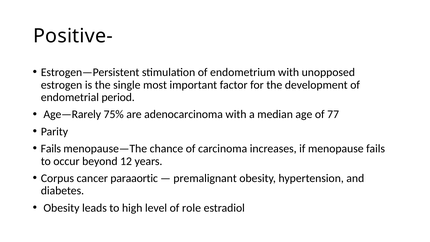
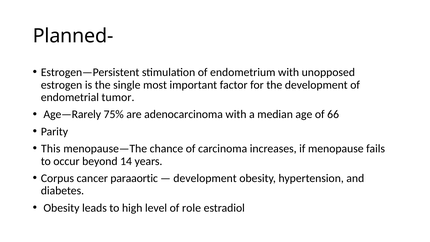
Positive-: Positive- -> Planned-
period: period -> tumor
77: 77 -> 66
Fails at (51, 149): Fails -> This
12: 12 -> 14
premalignant at (205, 178): premalignant -> development
